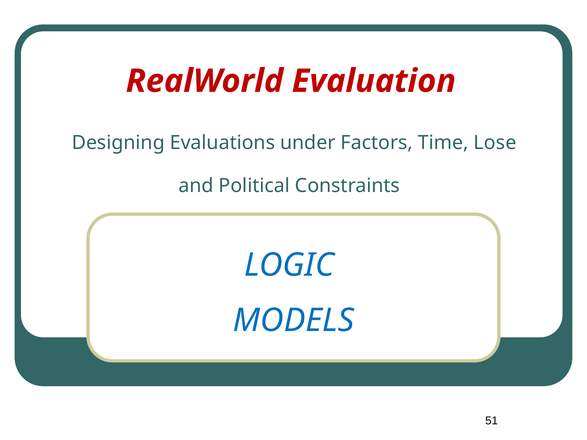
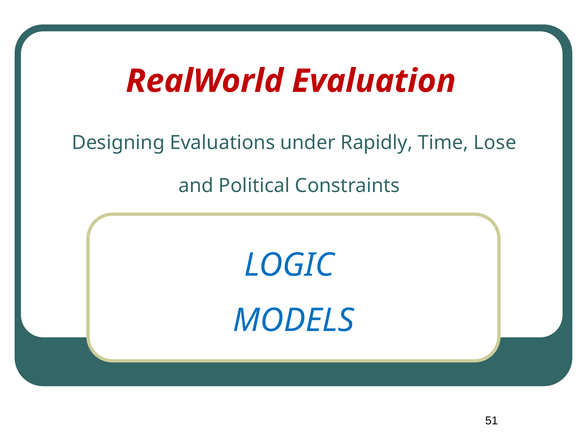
Factors: Factors -> Rapidly
